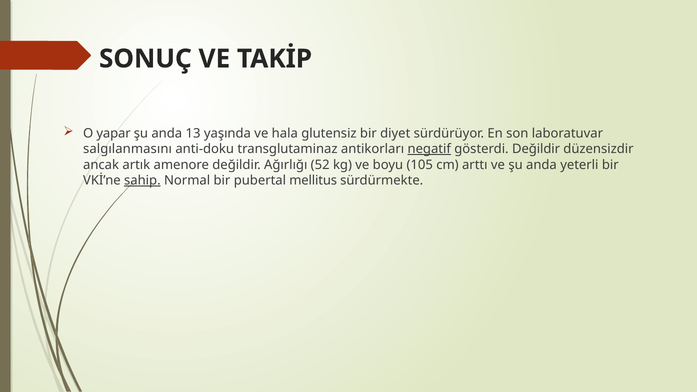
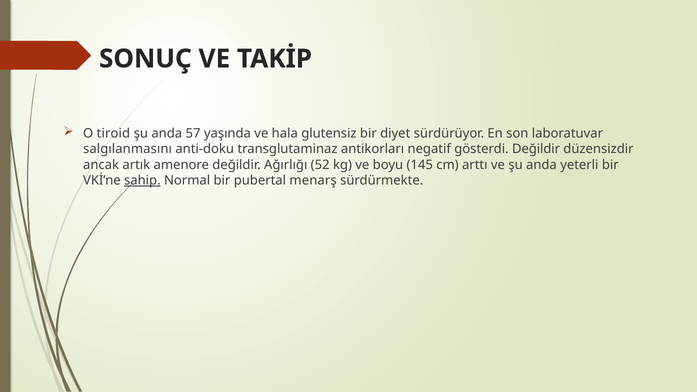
yapar: yapar -> tiroid
13: 13 -> 57
negatif underline: present -> none
105: 105 -> 145
mellitus: mellitus -> menarş
